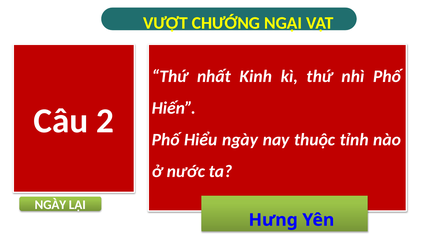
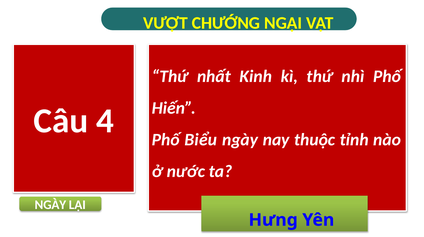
2: 2 -> 4
Hiểu: Hiểu -> Biểu
